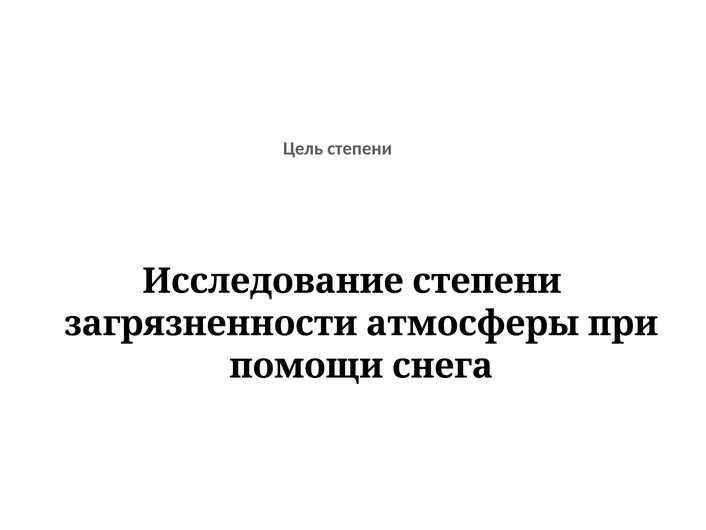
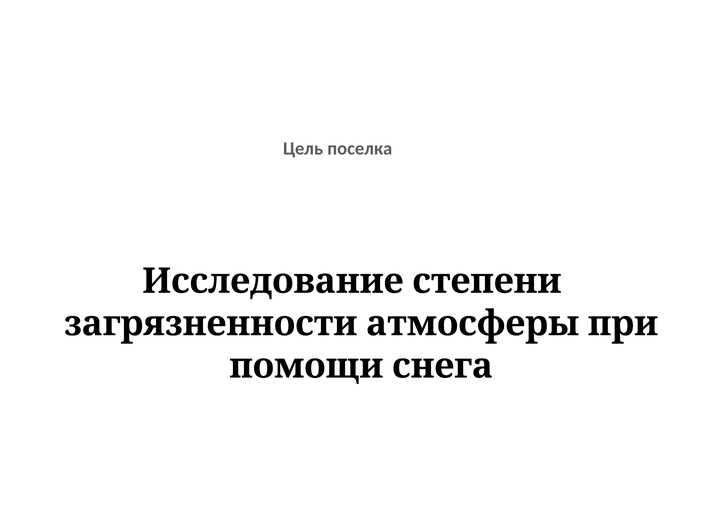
Цель степени: степени -> поселка
